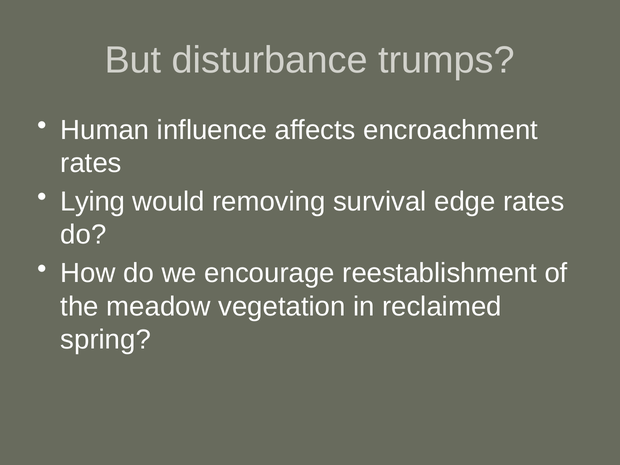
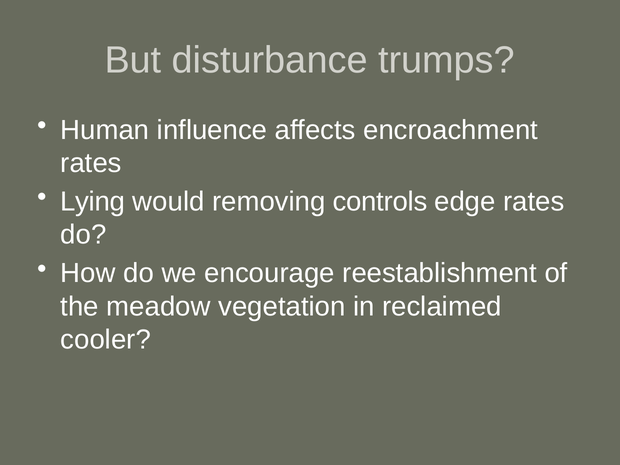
survival: survival -> controls
spring: spring -> cooler
